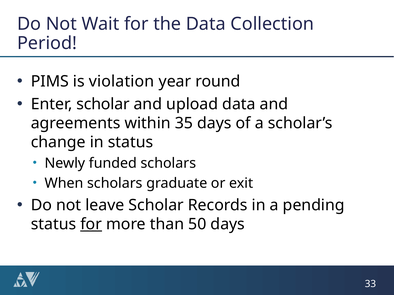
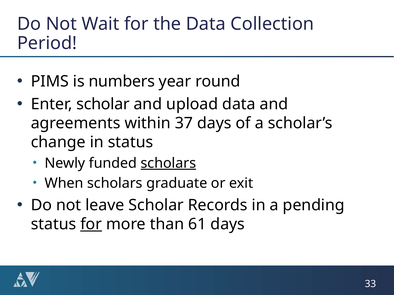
violation: violation -> numbers
35: 35 -> 37
scholars at (168, 163) underline: none -> present
50: 50 -> 61
